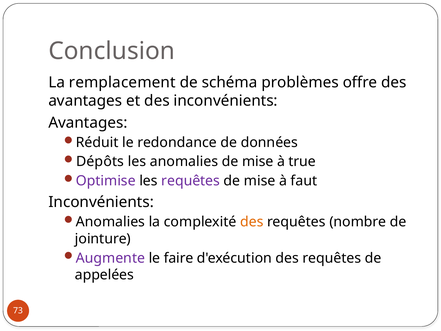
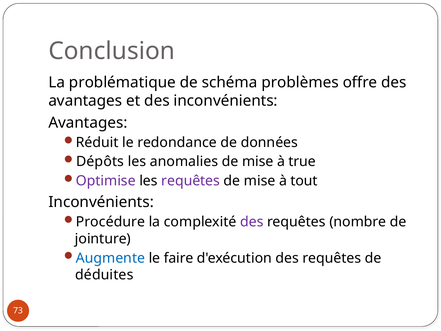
remplacement: remplacement -> problématique
faut: faut -> tout
Anomalies at (110, 222): Anomalies -> Procédure
des at (252, 222) colour: orange -> purple
Augmente colour: purple -> blue
appelées: appelées -> déduites
